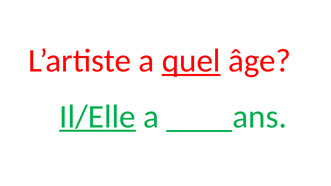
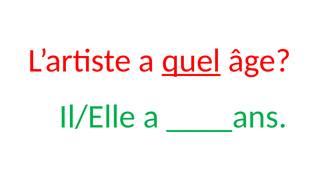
Il/Elle underline: present -> none
